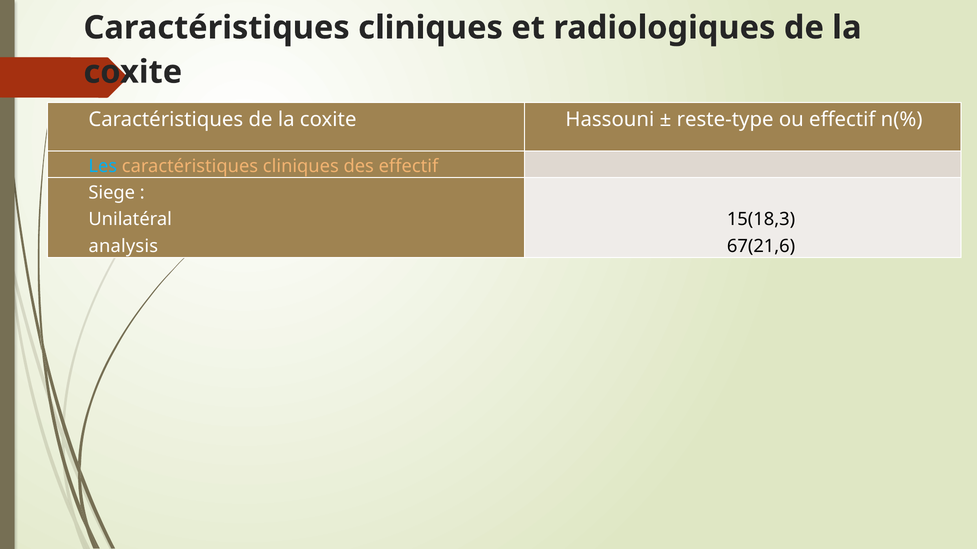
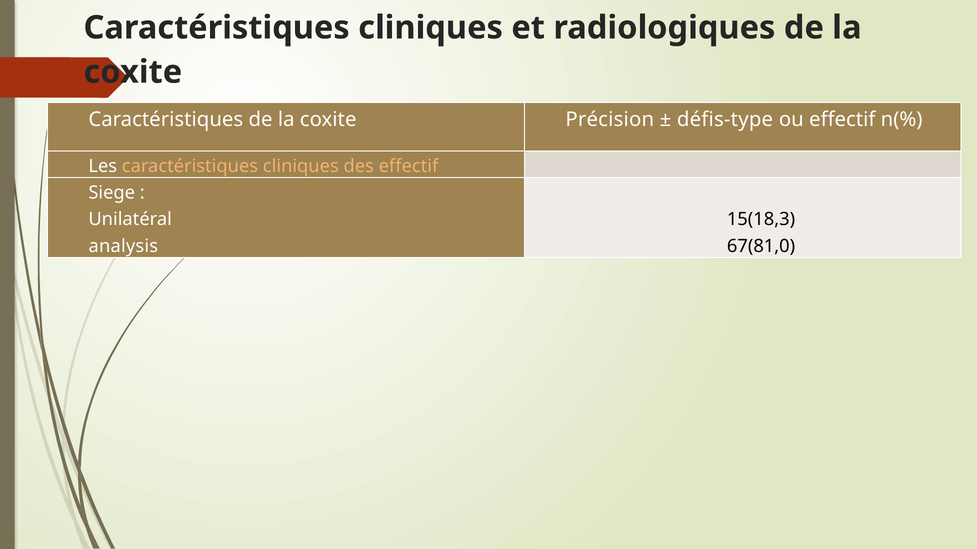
Hassouni: Hassouni -> Précision
reste-type: reste-type -> défis-type
Les colour: light blue -> white
67(21,6: 67(21,6 -> 67(81,0
